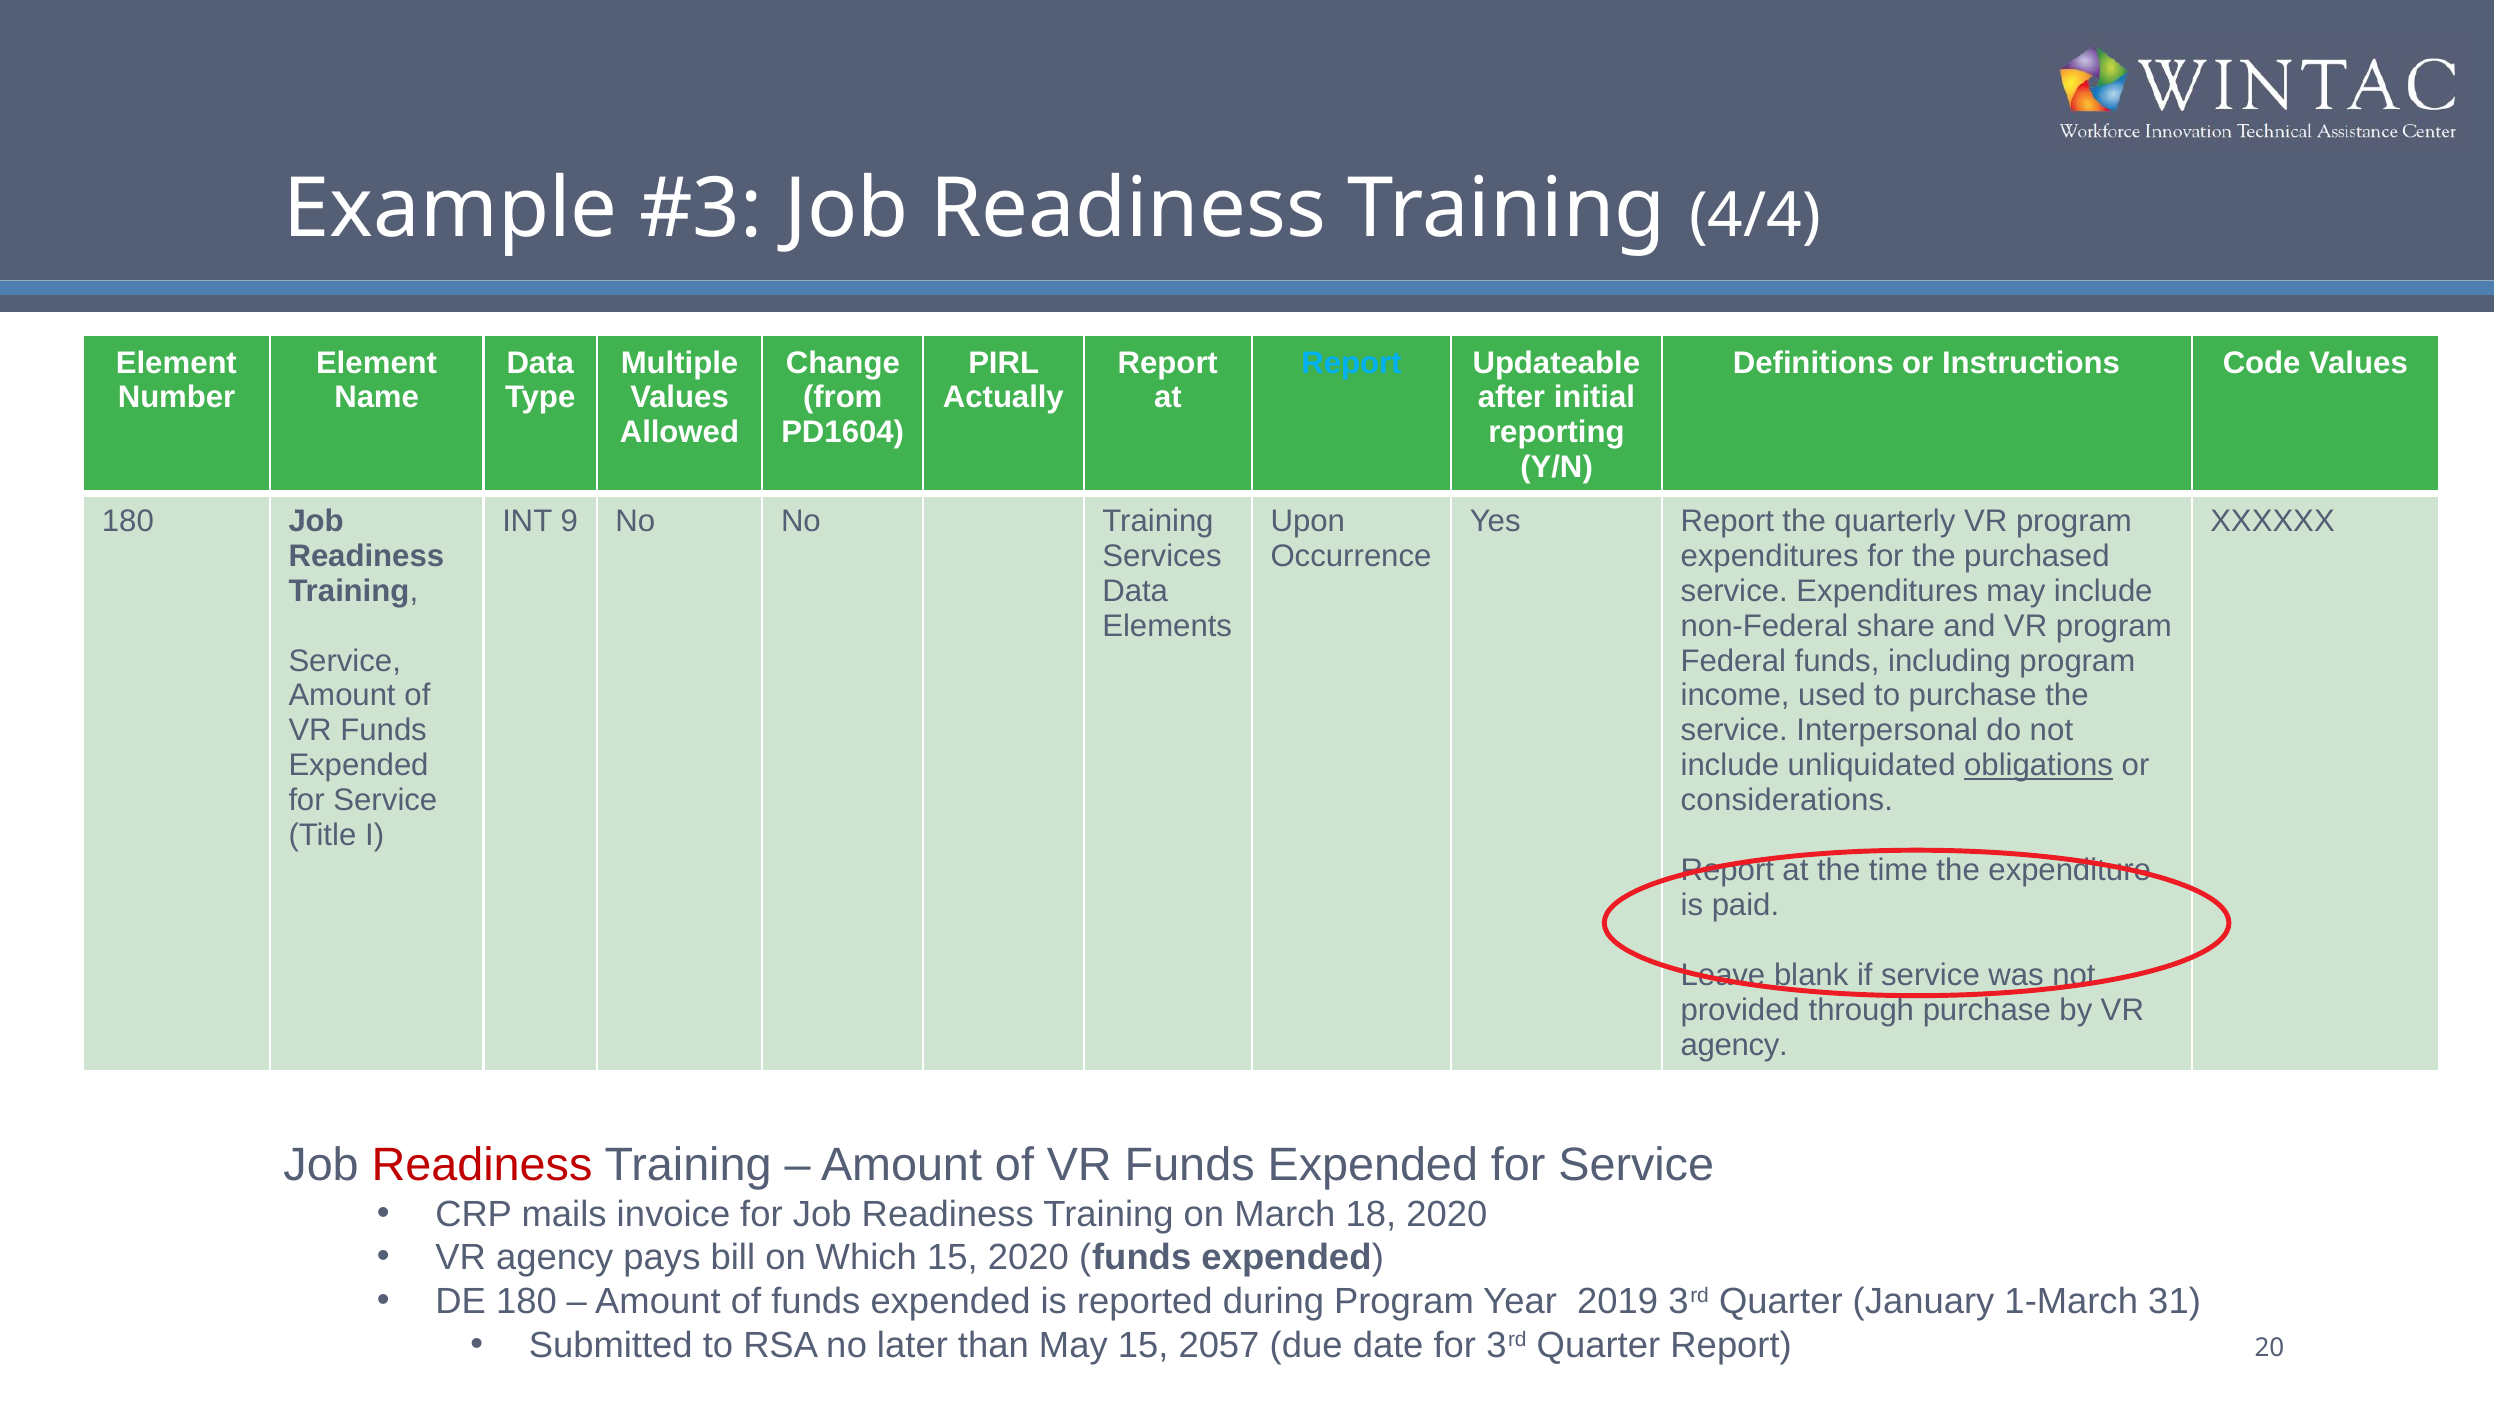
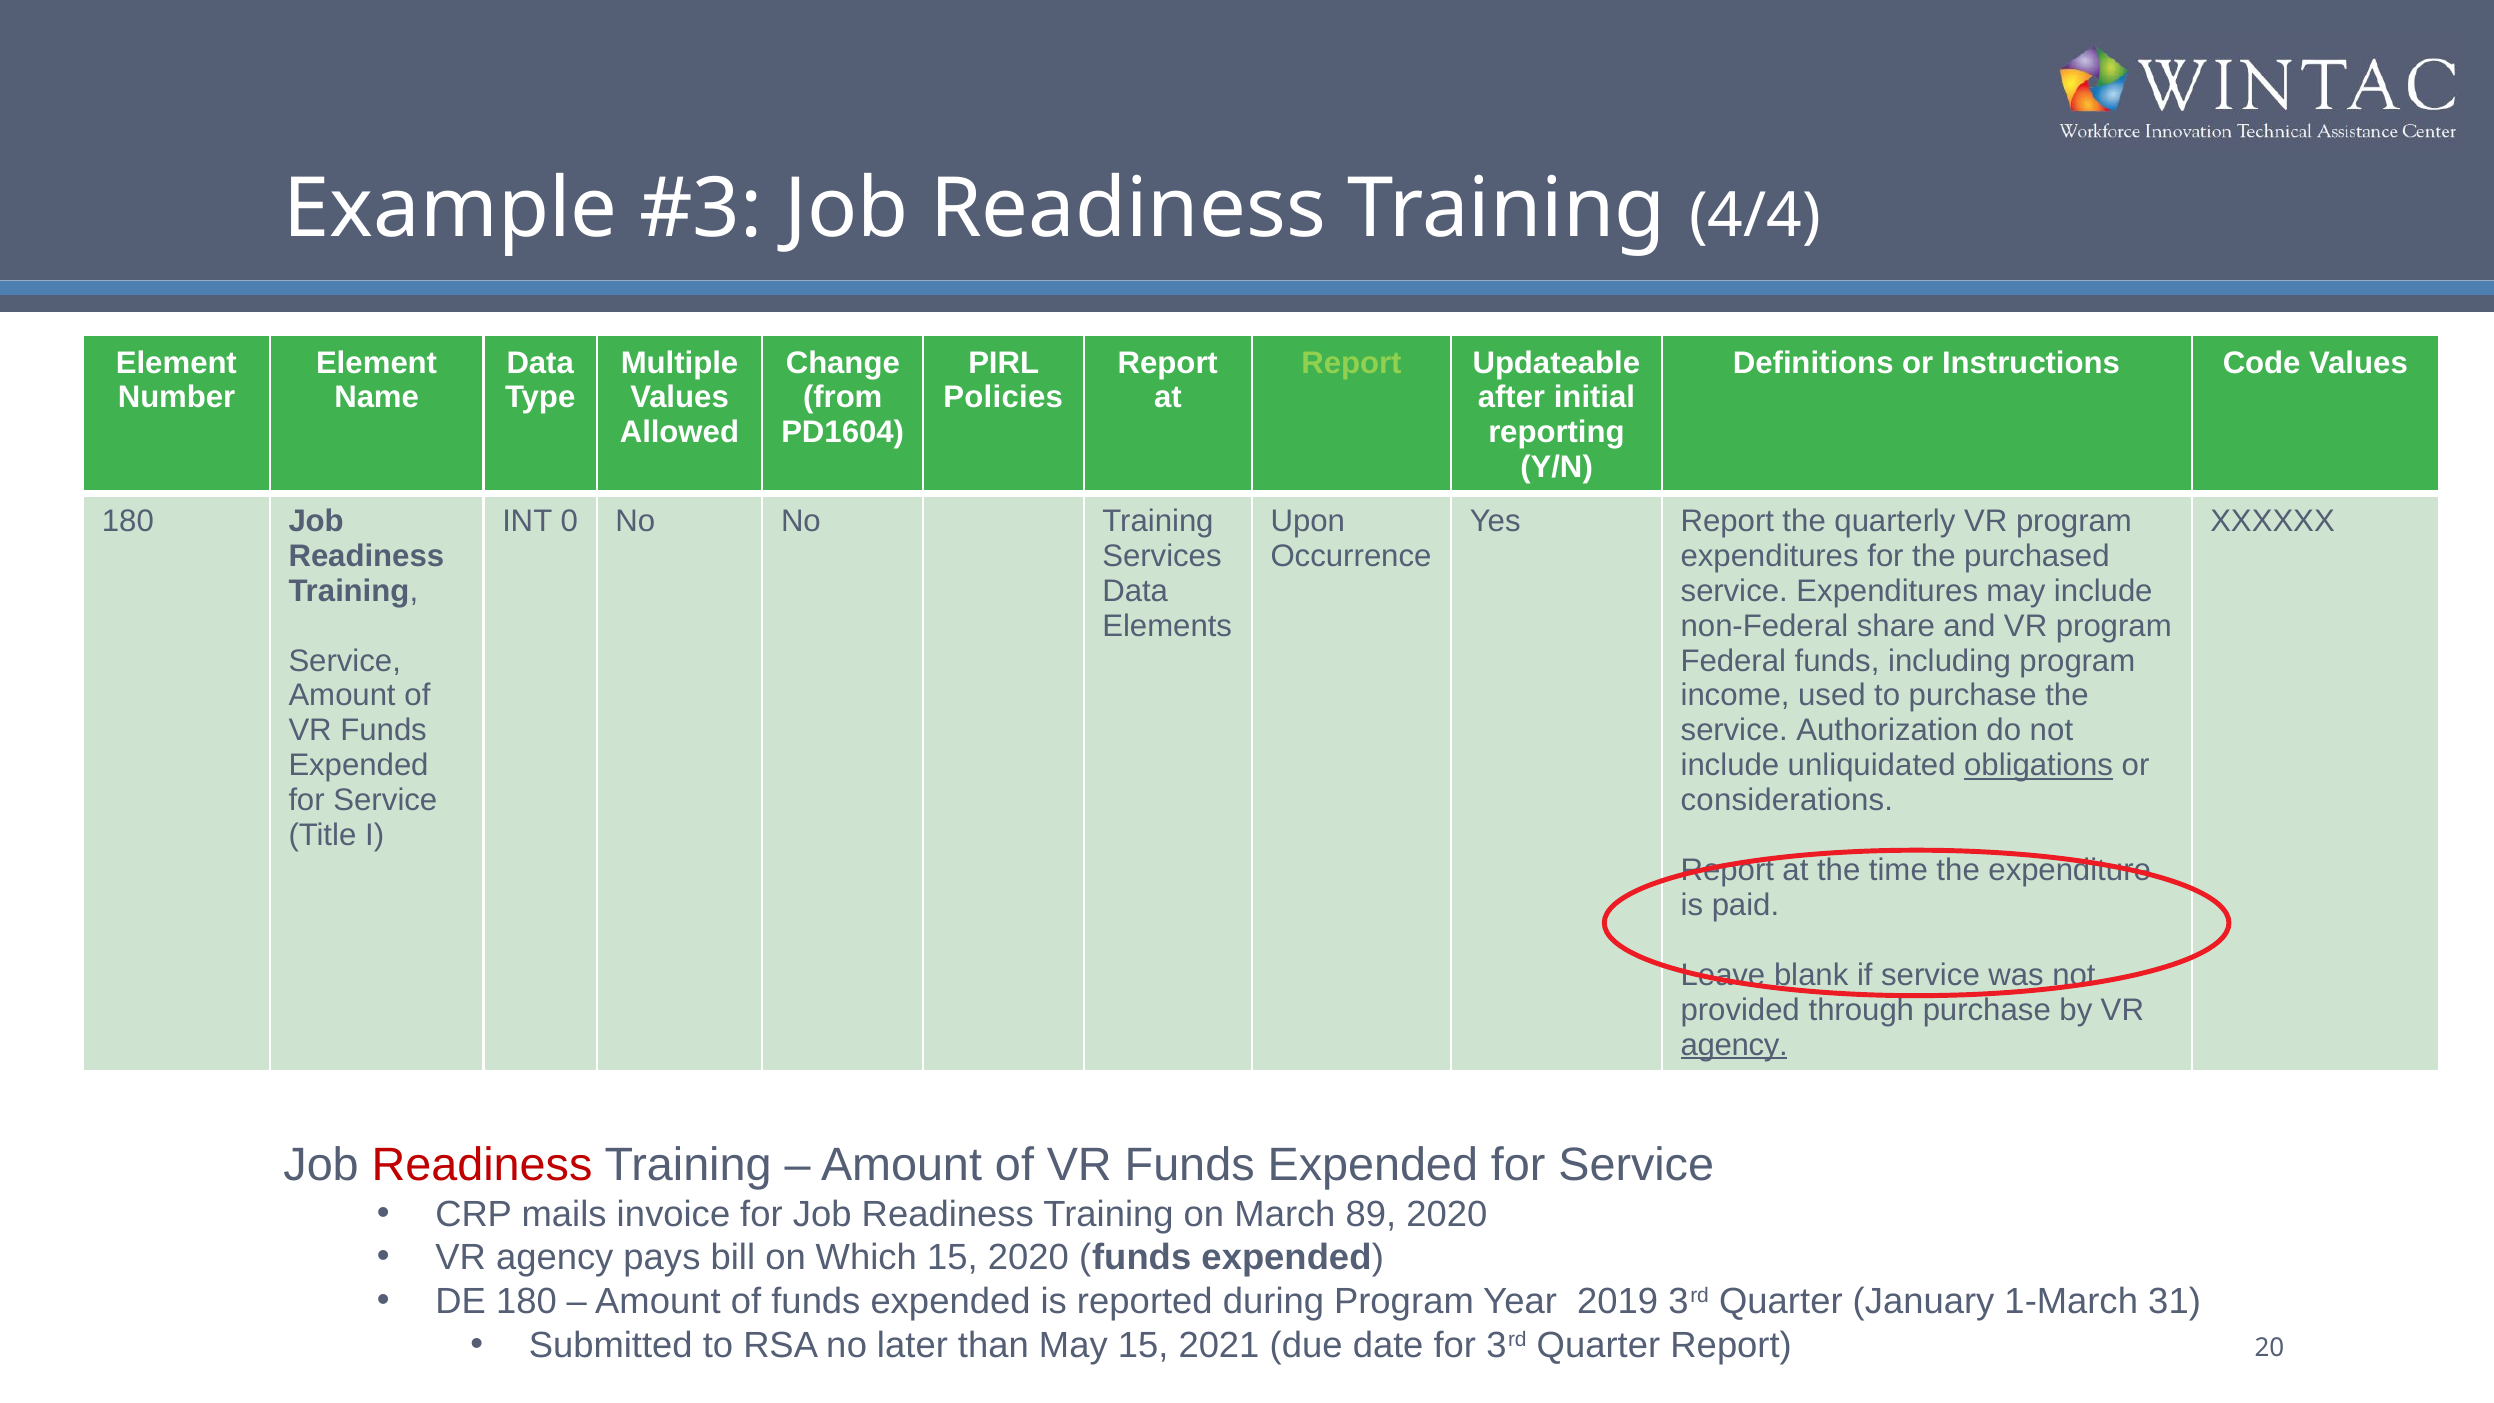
Report at (1351, 363) colour: light blue -> light green
Actually: Actually -> Policies
9: 9 -> 0
Interpersonal: Interpersonal -> Authorization
agency at (1734, 1045) underline: none -> present
18: 18 -> 89
2057: 2057 -> 2021
